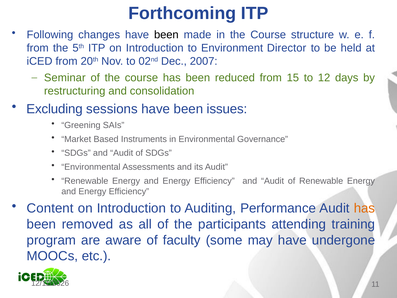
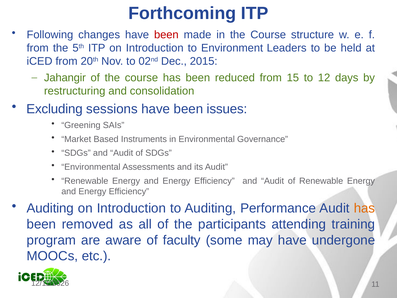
been at (166, 35) colour: black -> red
Director: Director -> Leaders
2007: 2007 -> 2015
Seminar: Seminar -> Jahangir
Content at (50, 208): Content -> Auditing
